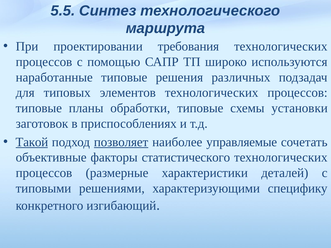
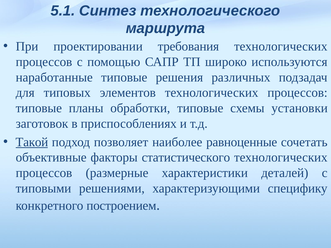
5.5: 5.5 -> 5.1
позволяет underline: present -> none
управляемые: управляемые -> равноценные
изгибающий: изгибающий -> построением
